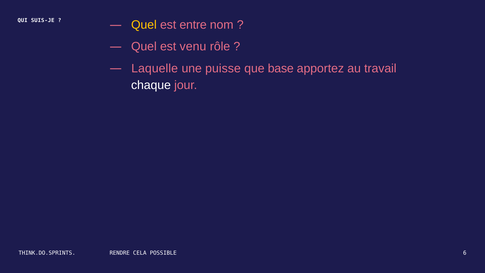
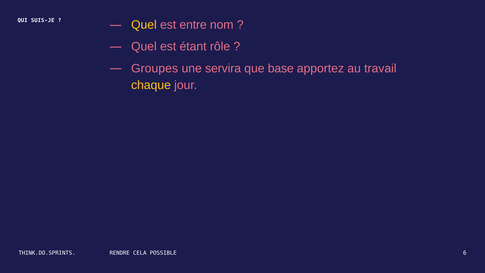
venu: venu -> étant
Laquelle: Laquelle -> Groupes
puisse: puisse -> servira
chaque colour: white -> yellow
